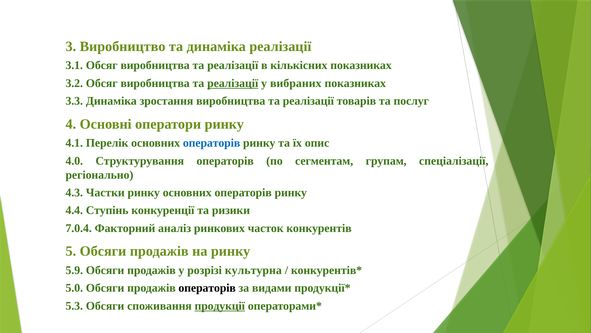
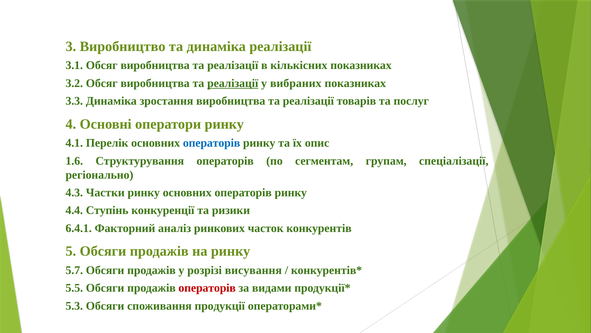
4.0: 4.0 -> 1.6
7.0.4: 7.0.4 -> 6.4.1
5.9: 5.9 -> 5.7
культурна: культурна -> висування
5.0: 5.0 -> 5.5
операторів at (207, 288) colour: black -> red
продукції underline: present -> none
